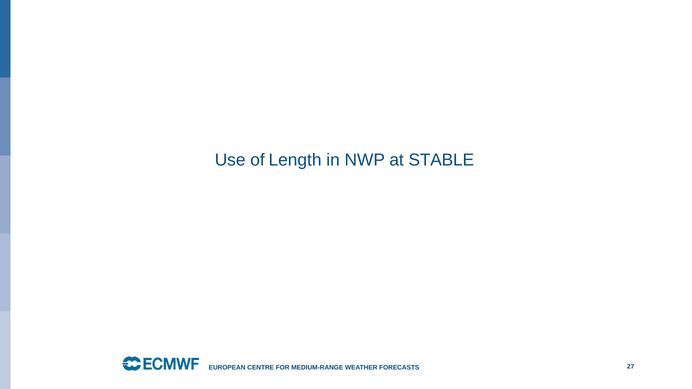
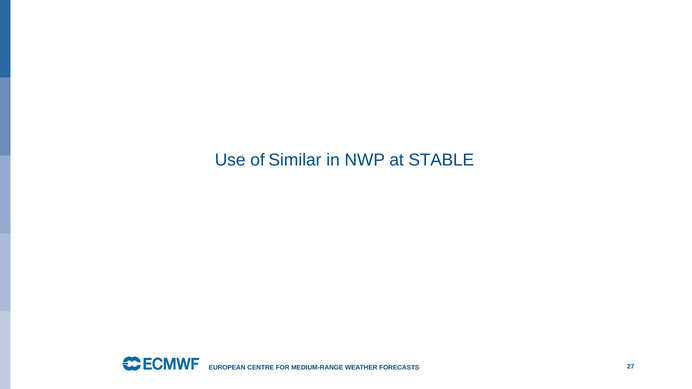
Length: Length -> Similar
